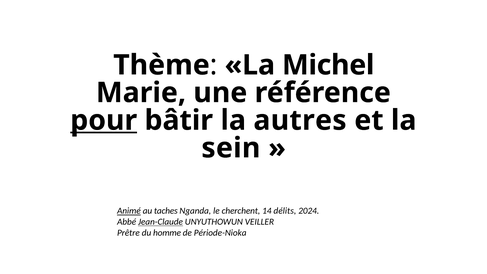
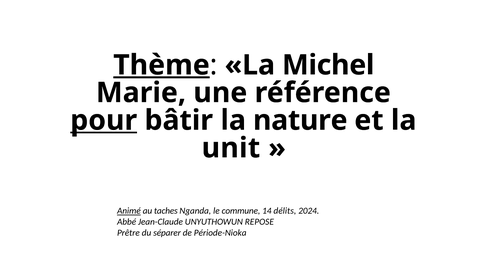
Thème underline: none -> present
autres: autres -> nature
sein: sein -> unit
cherchent: cherchent -> commune
Jean-Claude underline: present -> none
VEILLER: VEILLER -> REPOSE
homme: homme -> séparer
